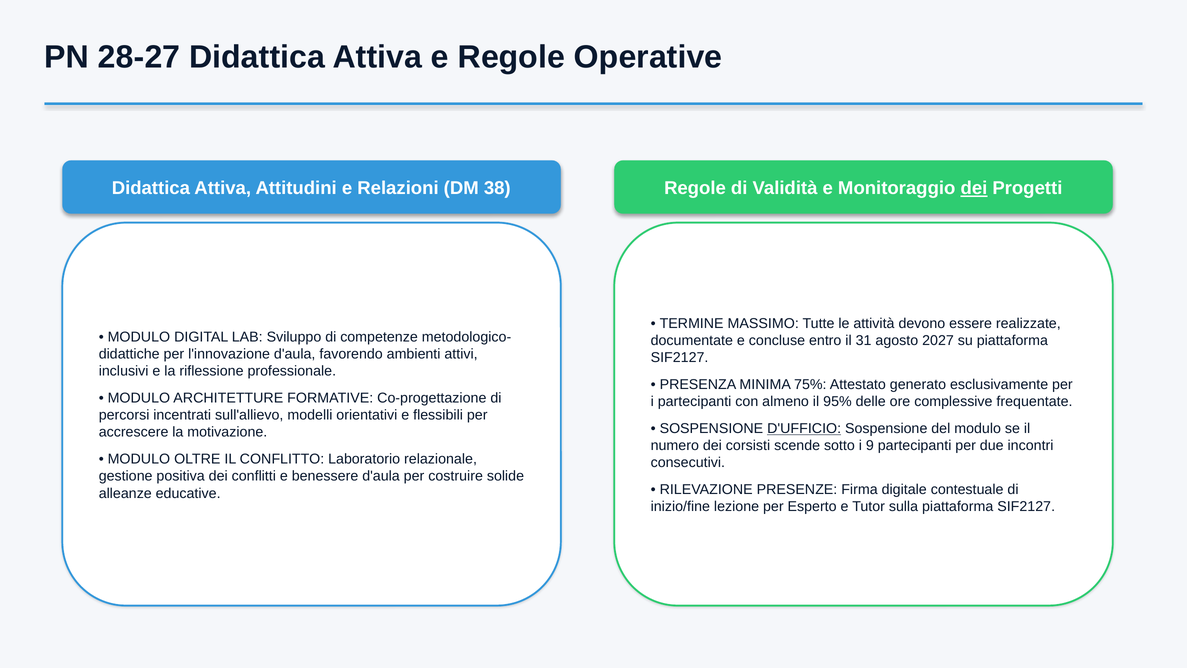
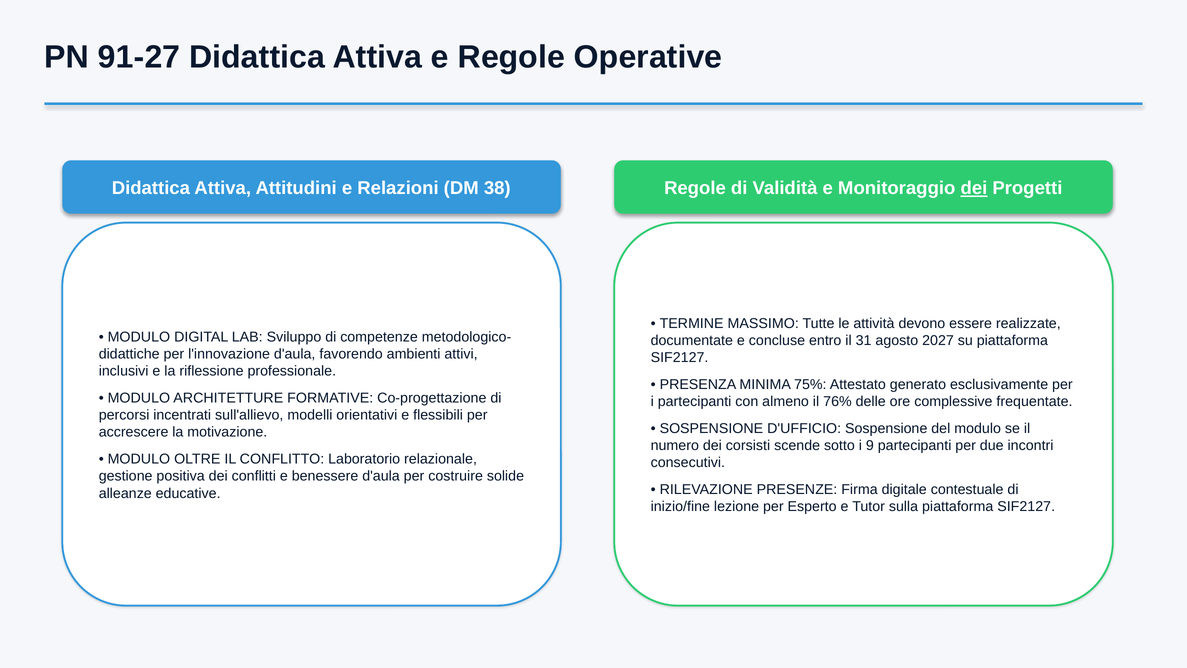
28-27: 28-27 -> 91-27
95%: 95% -> 76%
D'UFFICIO underline: present -> none
